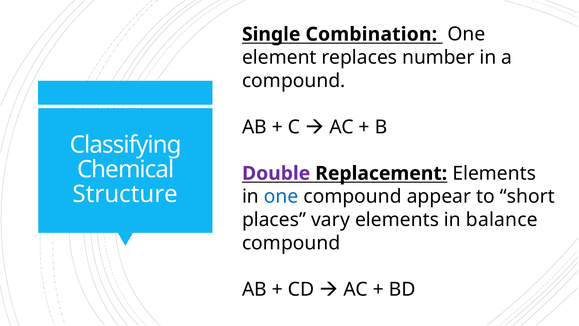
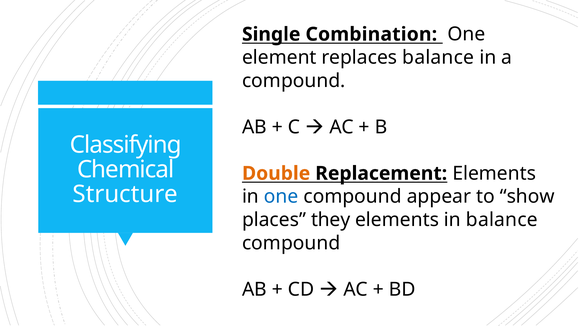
replaces number: number -> balance
Double colour: purple -> orange
short: short -> show
vary: vary -> they
